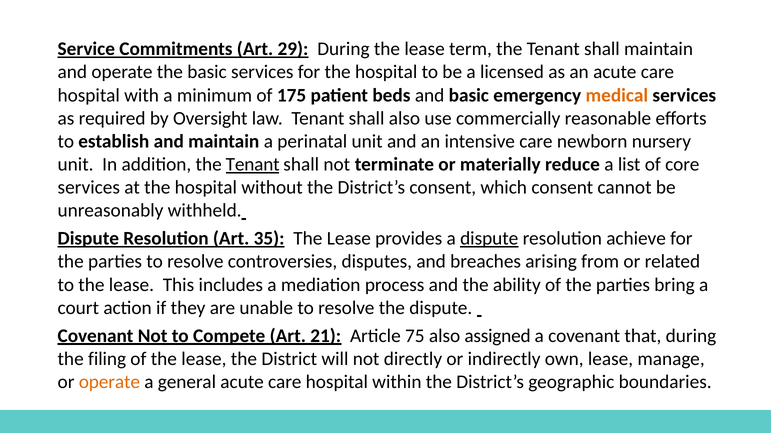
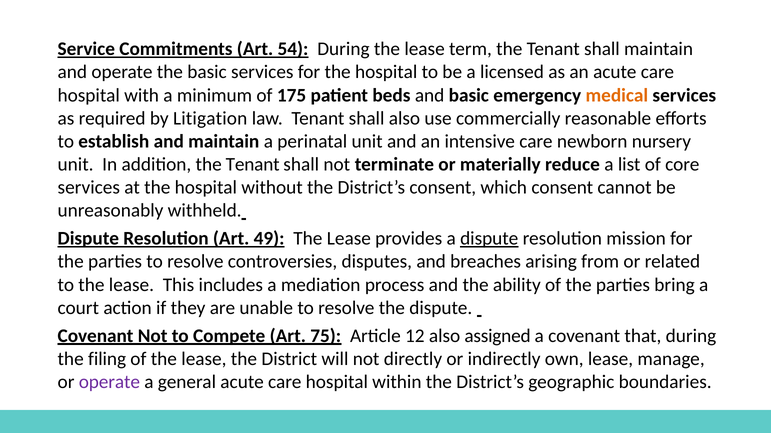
29: 29 -> 54
Oversight: Oversight -> Litigation
Tenant at (253, 165) underline: present -> none
35: 35 -> 49
achieve: achieve -> mission
21: 21 -> 75
75: 75 -> 12
operate at (109, 383) colour: orange -> purple
